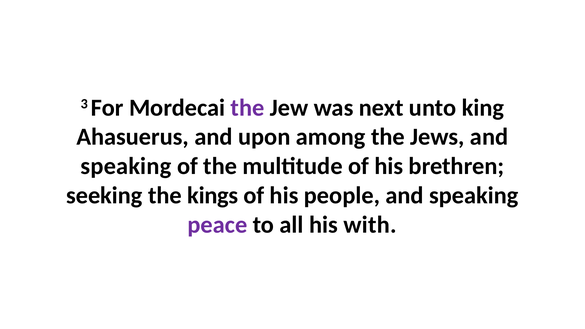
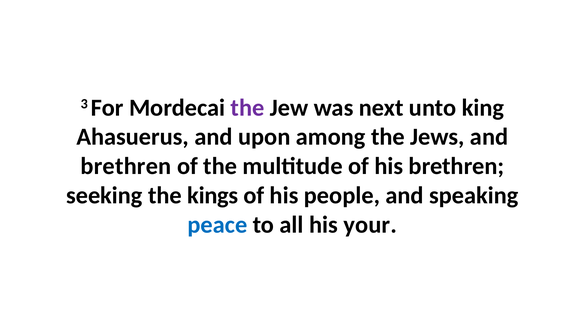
speaking at (126, 166): speaking -> brethren
peace colour: purple -> blue
with: with -> your
